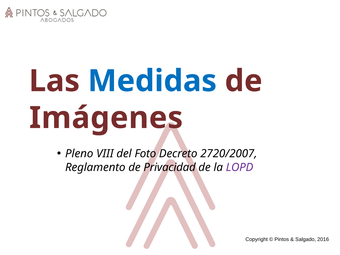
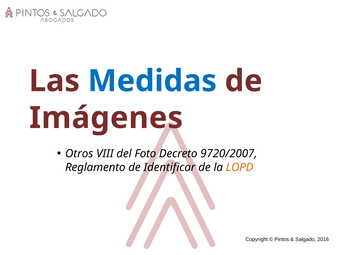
Pleno: Pleno -> Otros
2720/2007: 2720/2007 -> 9720/2007
Privacidad: Privacidad -> Identificar
LOPD colour: purple -> orange
